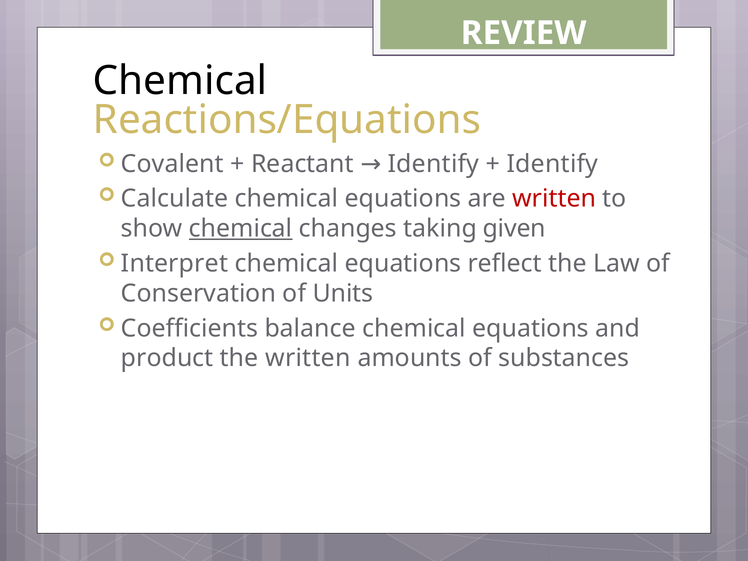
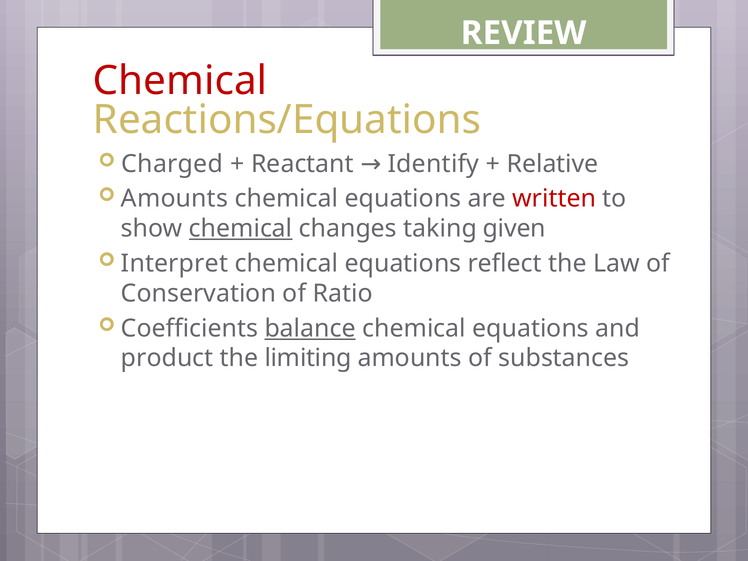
Chemical at (180, 81) colour: black -> red
Covalent: Covalent -> Charged
Identify at (552, 164): Identify -> Relative
Calculate at (175, 199): Calculate -> Amounts
Units: Units -> Ratio
balance underline: none -> present
the written: written -> limiting
